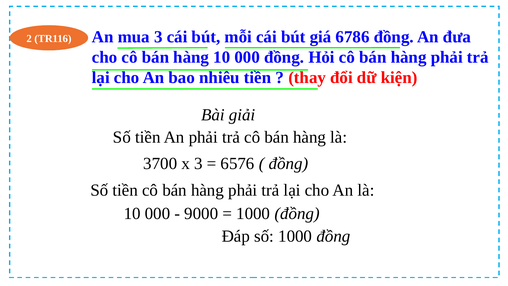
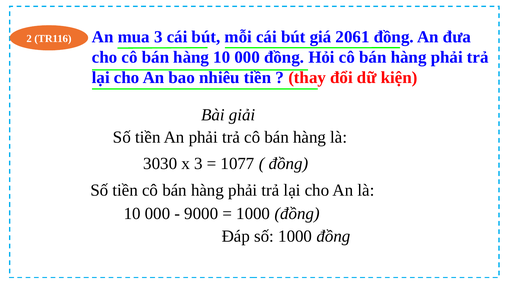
6786: 6786 -> 2061
3700: 3700 -> 3030
6576: 6576 -> 1077
